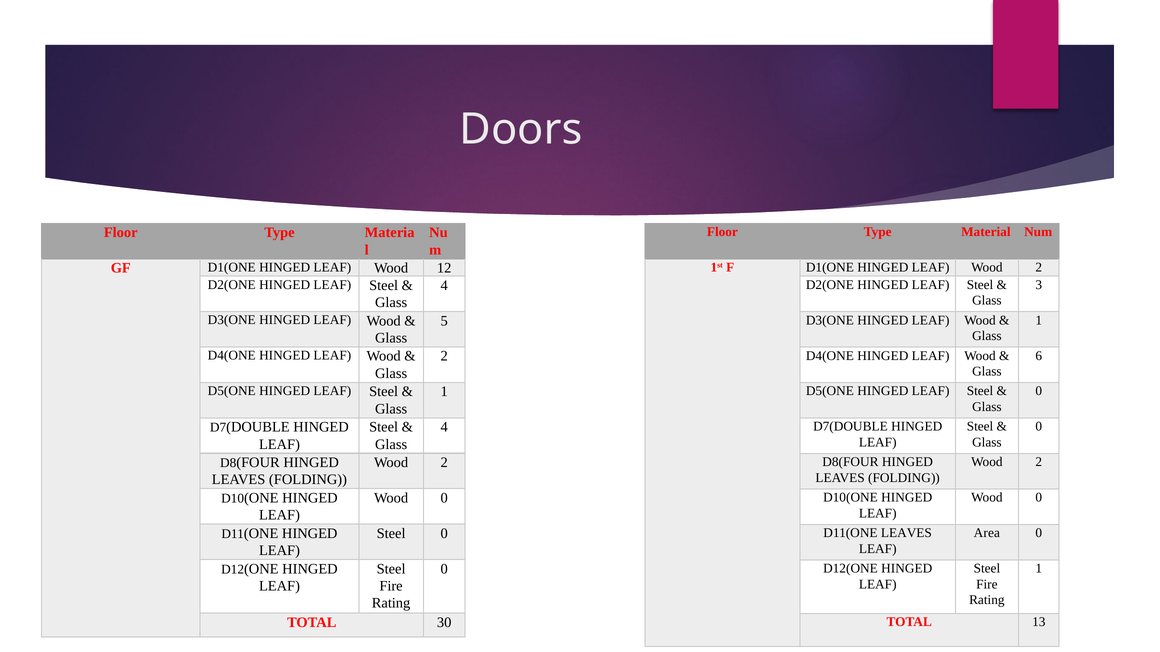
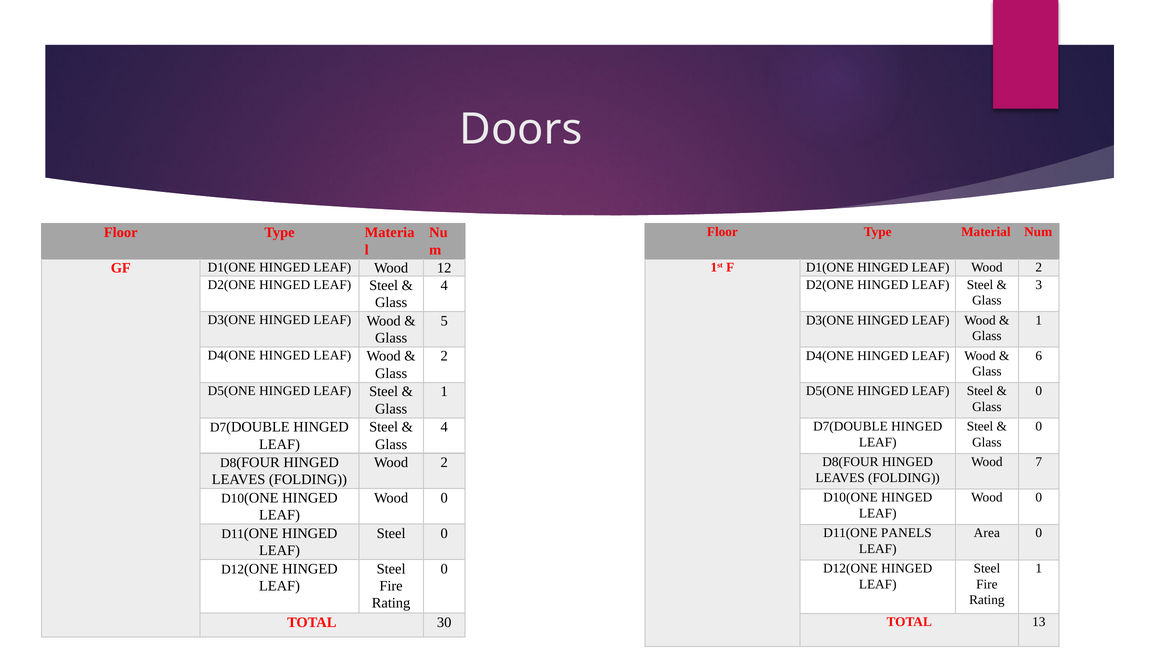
2 at (1039, 462): 2 -> 7
D11(ONE LEAVES: LEAVES -> PANELS
